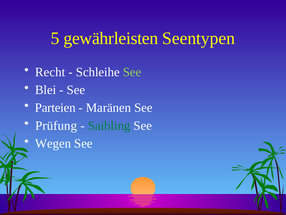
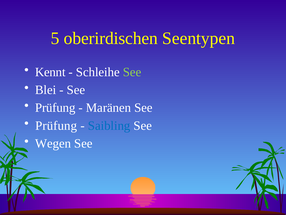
gewährleisten: gewährleisten -> oberirdischen
Recht: Recht -> Kennt
Parteien at (55, 108): Parteien -> Prüfung
Saibling colour: green -> blue
